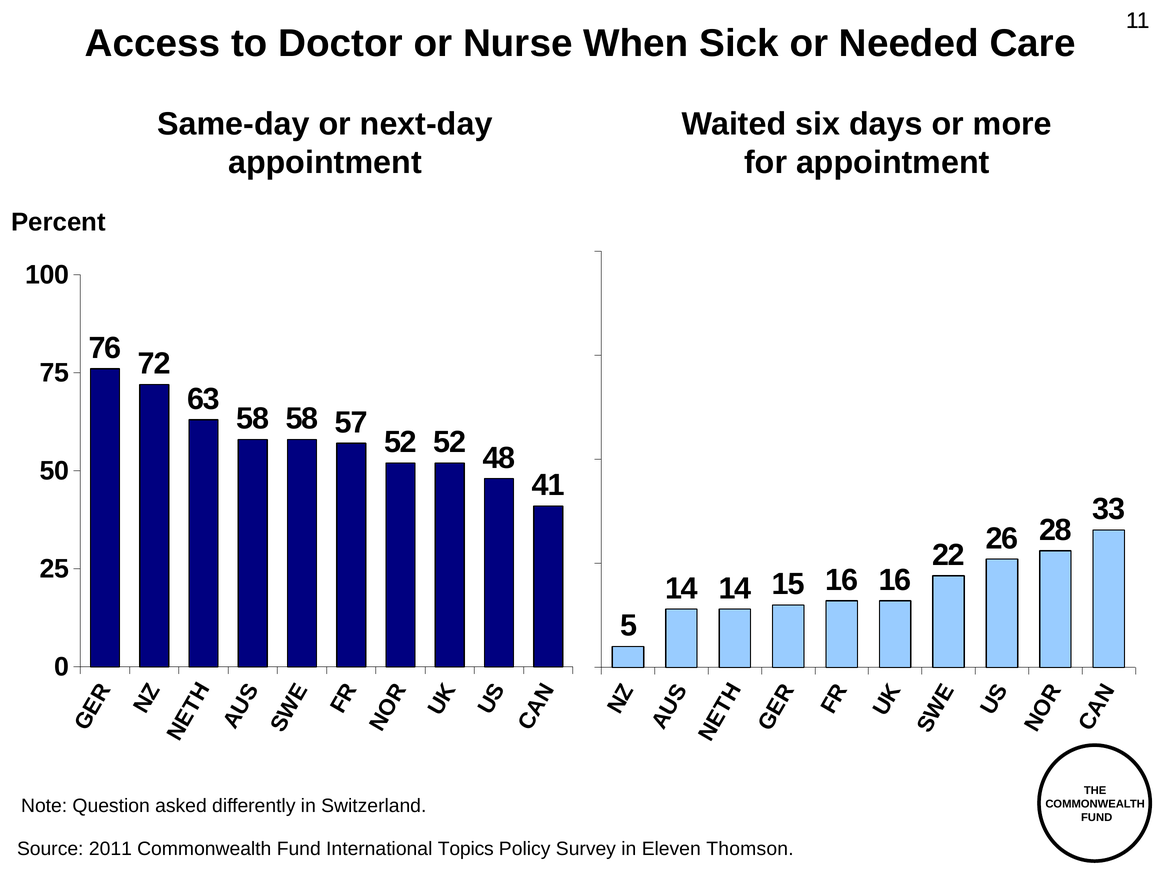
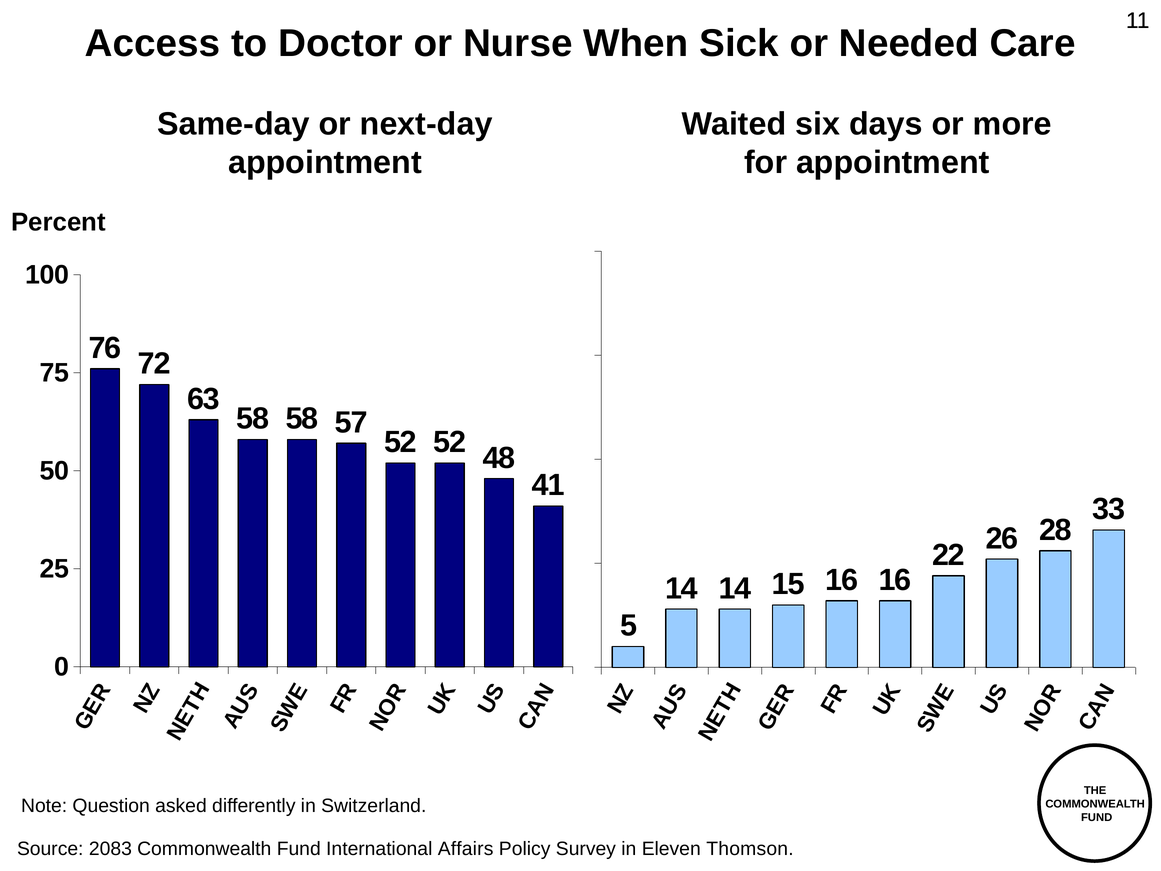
2011: 2011 -> 2083
Topics: Topics -> Affairs
